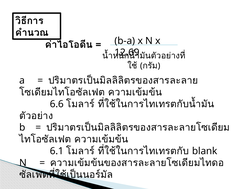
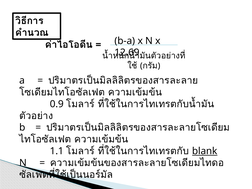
6.6: 6.6 -> 0.9
6.1: 6.1 -> 1.1
blank underline: none -> present
